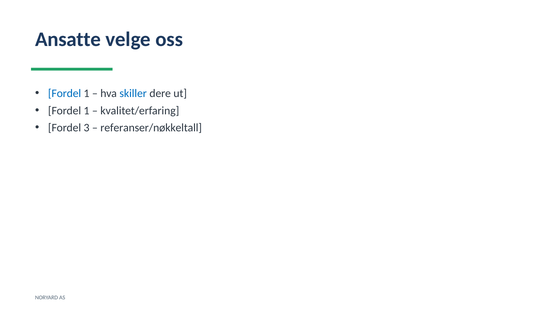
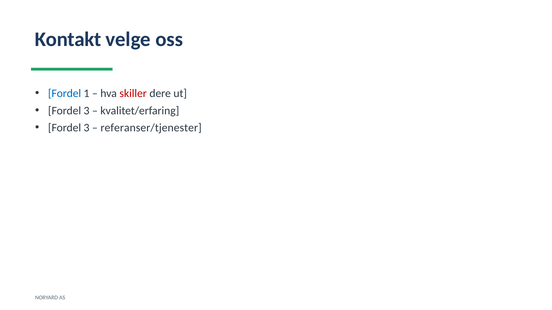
Ansatte: Ansatte -> Kontakt
skiller colour: blue -> red
1 at (87, 111): 1 -> 3
referanser/nøkkeltall: referanser/nøkkeltall -> referanser/tjenester
